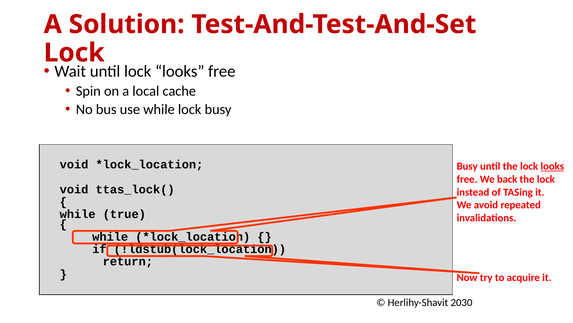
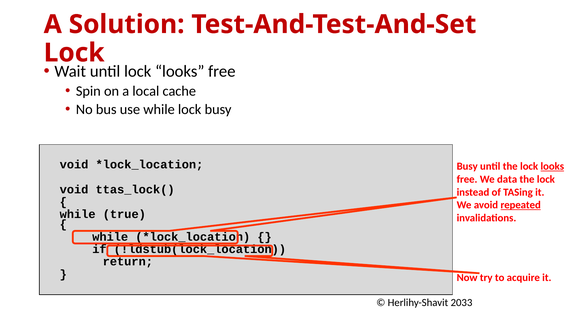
back: back -> data
repeated underline: none -> present
2030: 2030 -> 2033
